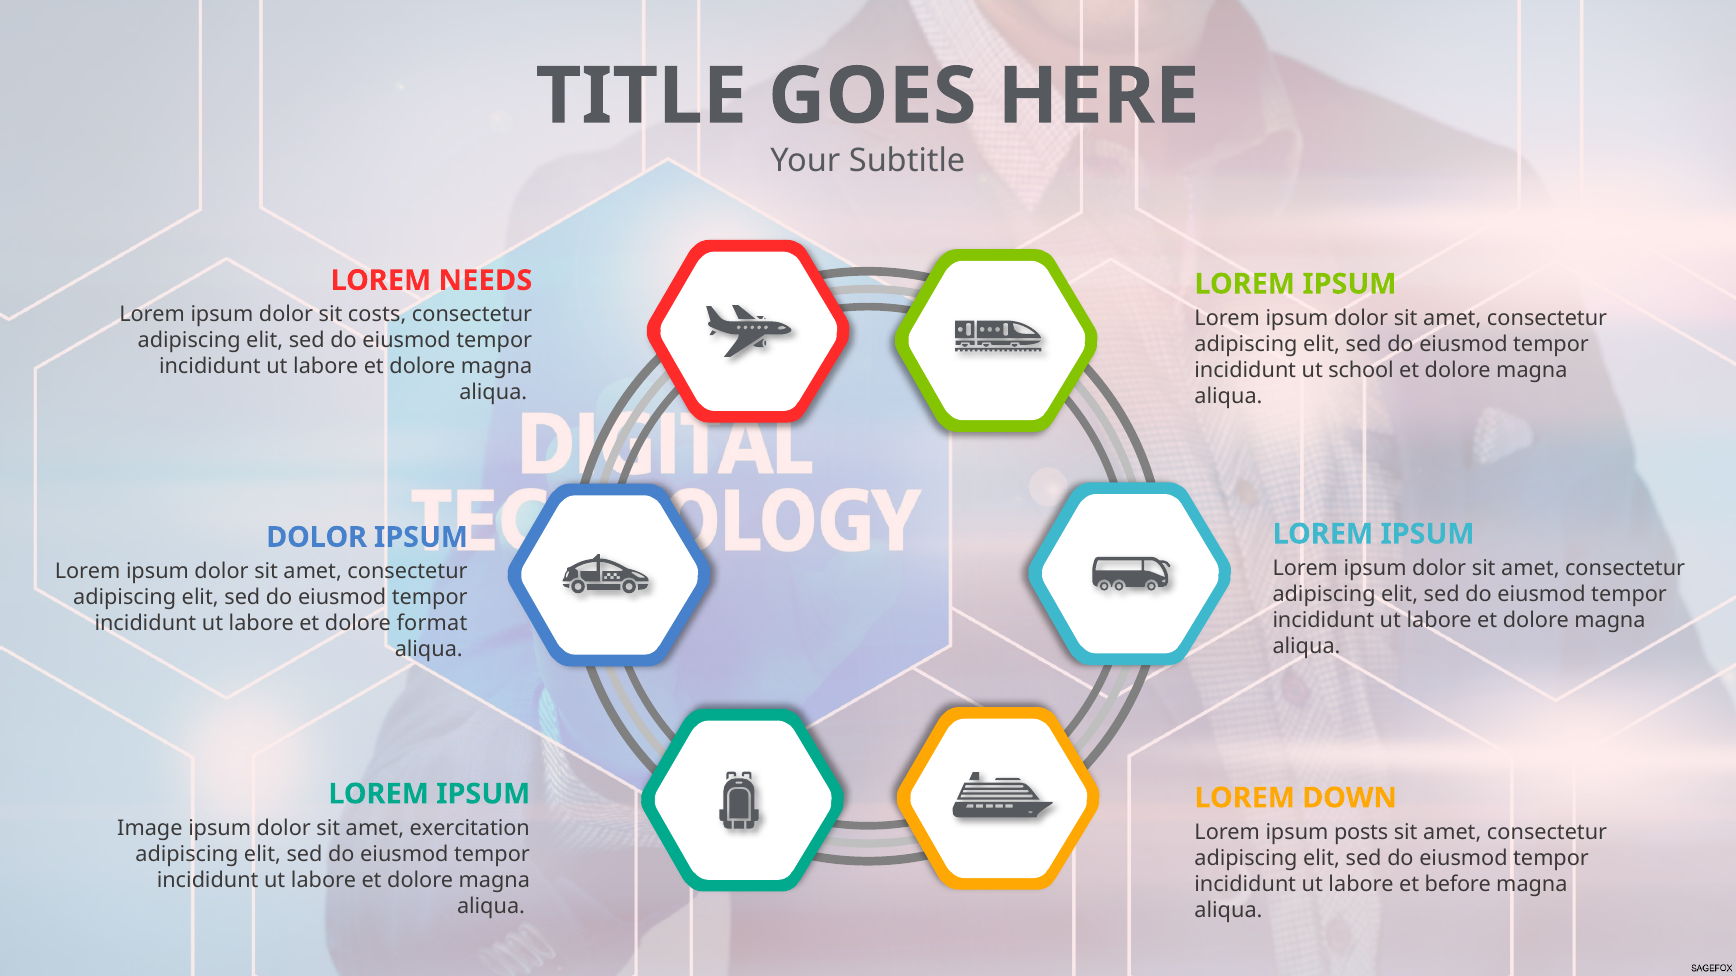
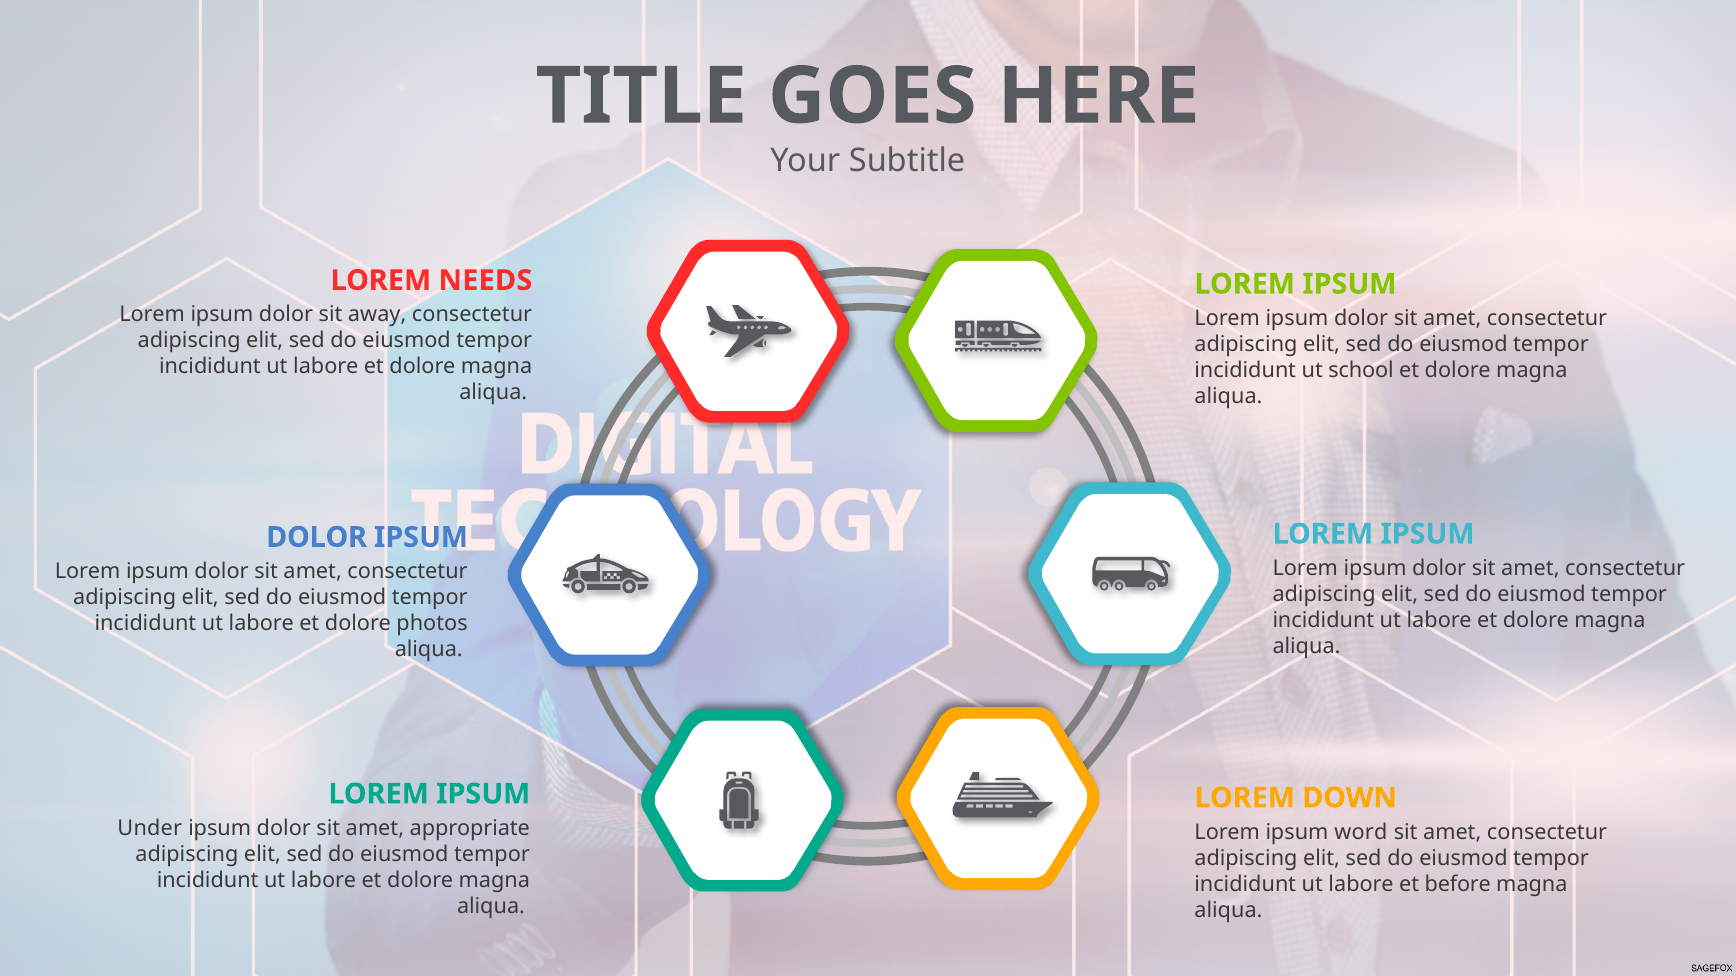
costs: costs -> away
format: format -> photos
Image: Image -> Under
exercitation: exercitation -> appropriate
posts: posts -> word
